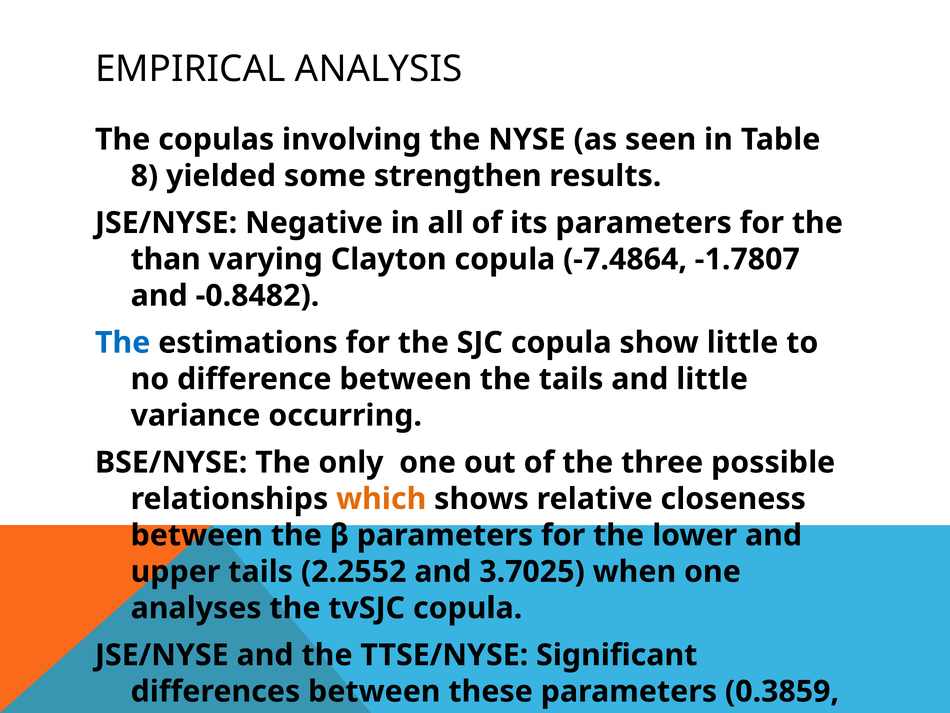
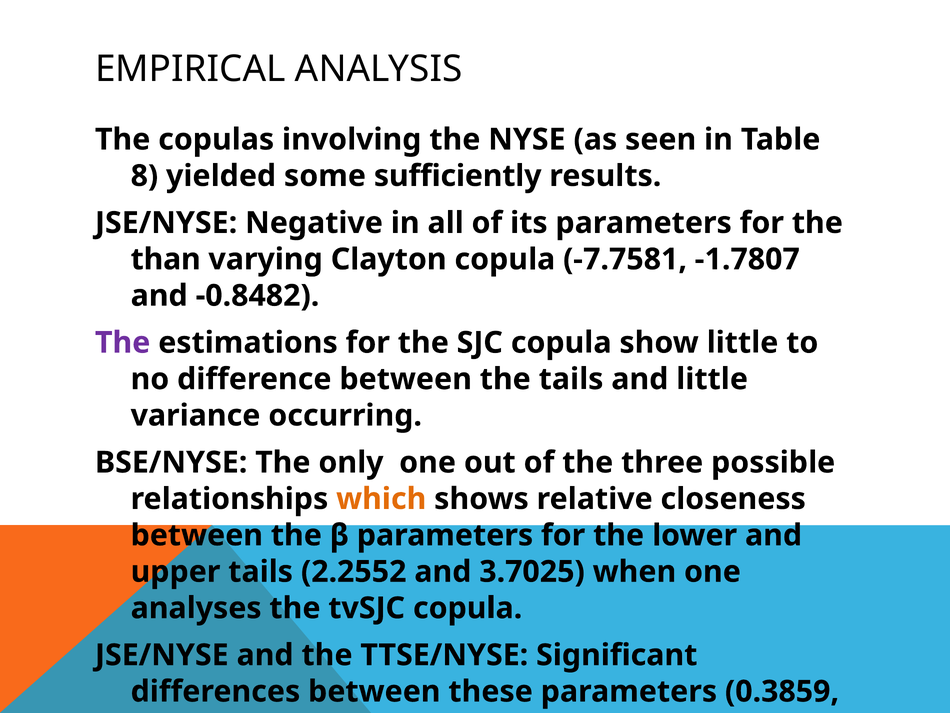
strengthen: strengthen -> sufficiently
-7.4864: -7.4864 -> -7.7581
The at (123, 342) colour: blue -> purple
